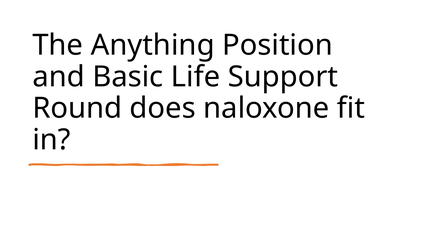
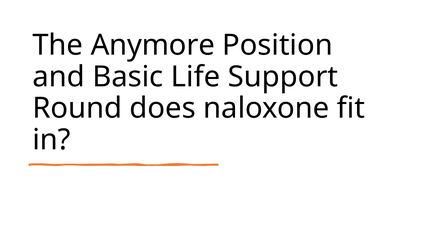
Anything: Anything -> Anymore
